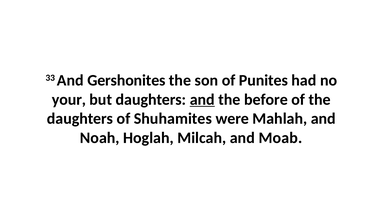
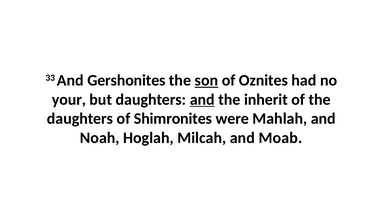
son underline: none -> present
Punites: Punites -> Oznites
before: before -> inherit
Shuhamites: Shuhamites -> Shimronites
